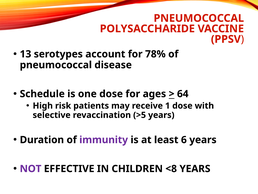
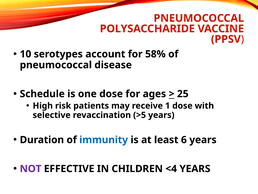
13: 13 -> 10
78%: 78% -> 58%
64: 64 -> 25
immunity colour: purple -> blue
<8: <8 -> <4
